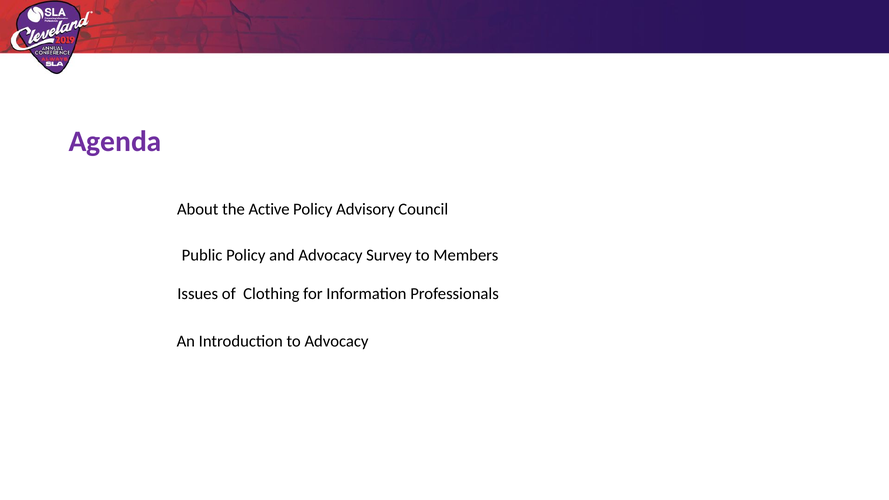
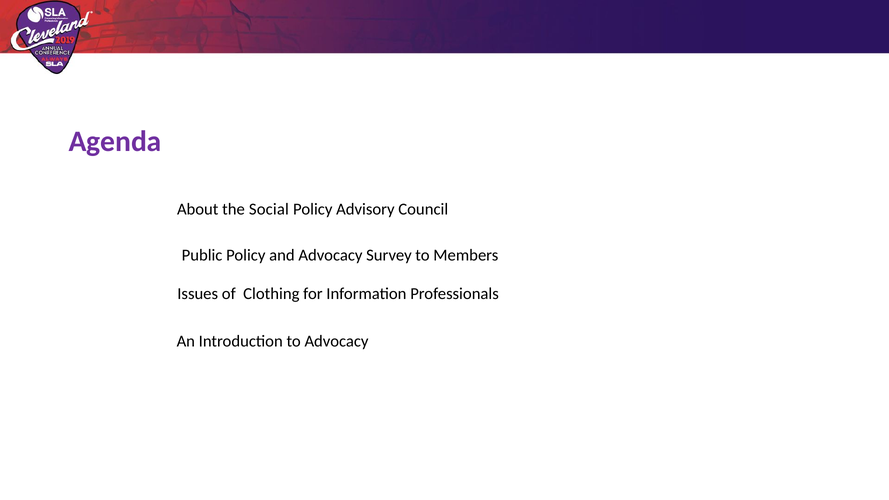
Active: Active -> Social
